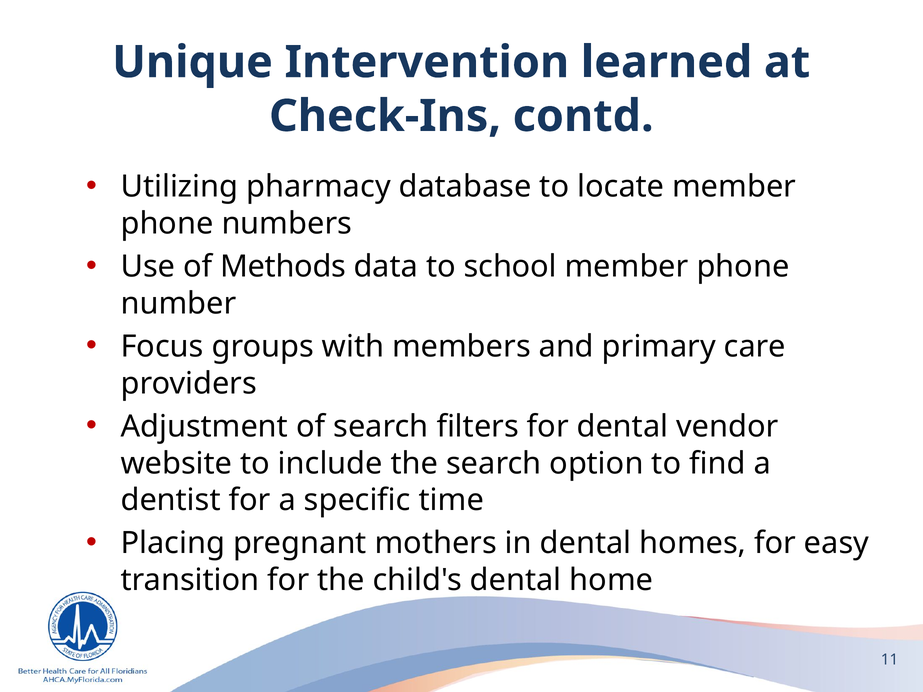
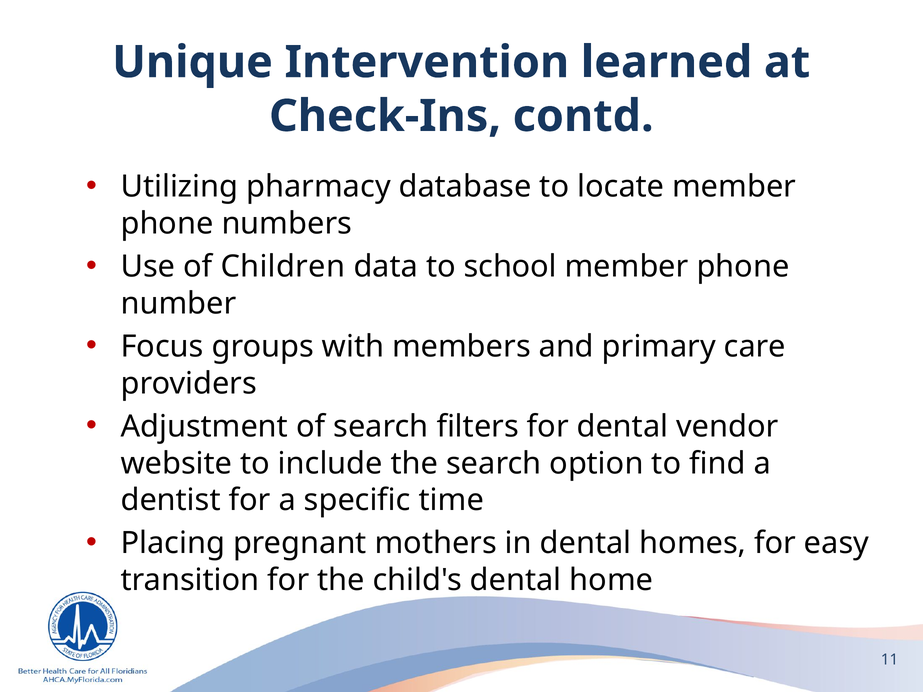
Methods: Methods -> Children
